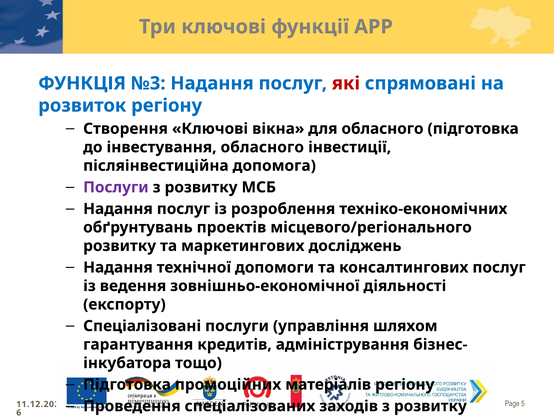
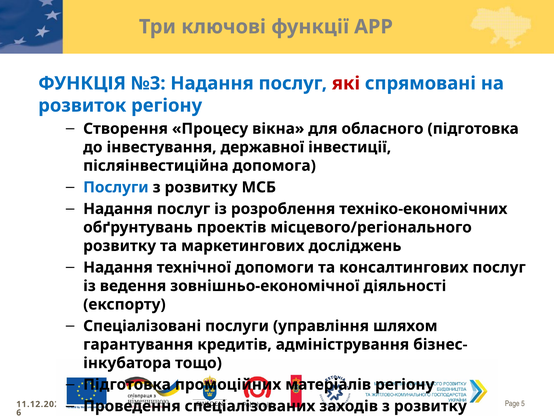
Створення Ключові: Ключові -> Процесу
інвестування обласного: обласного -> державної
Послуги at (116, 187) colour: purple -> blue
